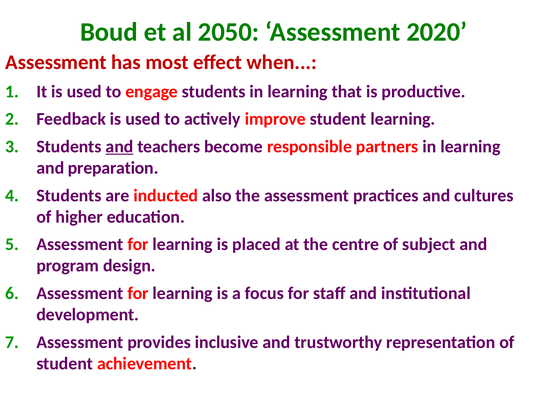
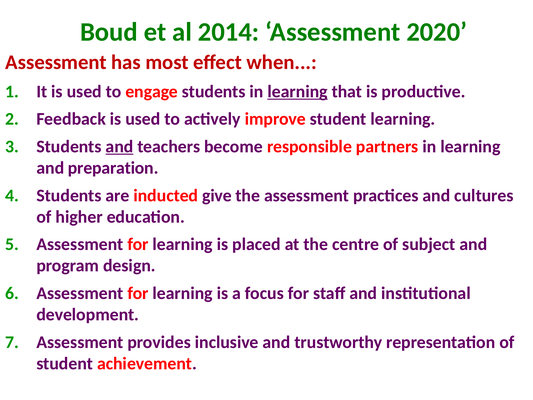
2050: 2050 -> 2014
learning at (298, 91) underline: none -> present
also: also -> give
